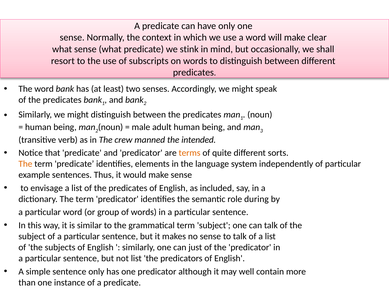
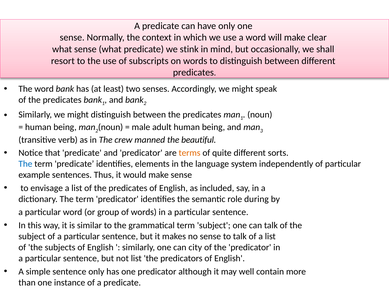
intended: intended -> beautiful
The at (25, 164) colour: orange -> blue
just: just -> city
